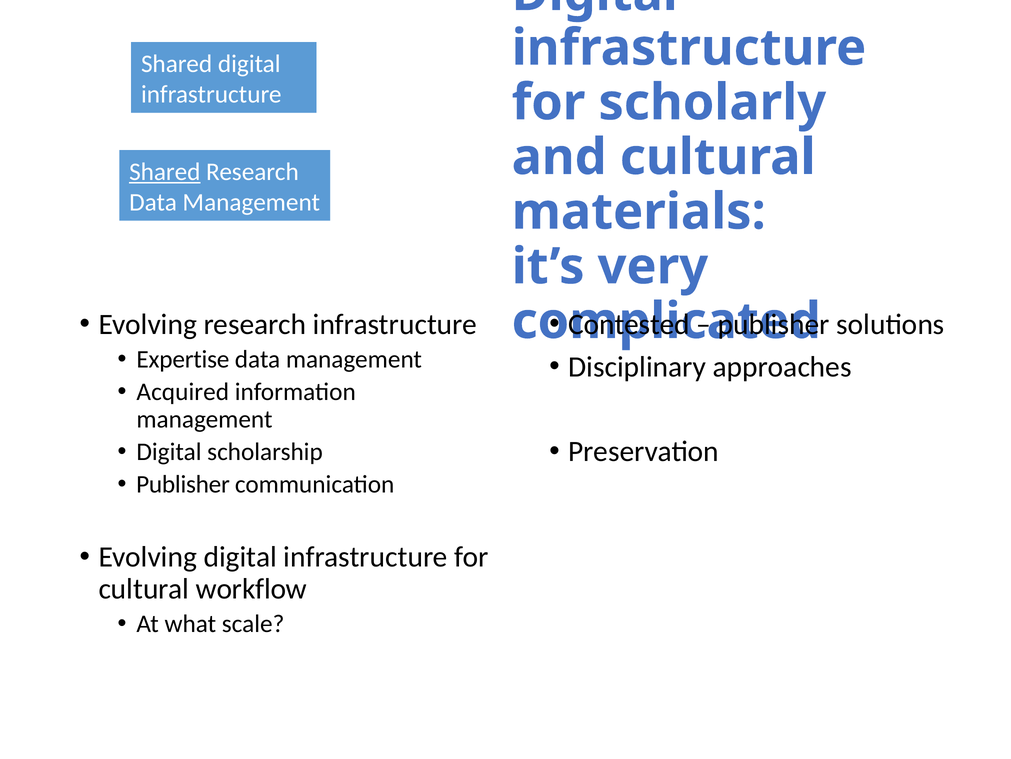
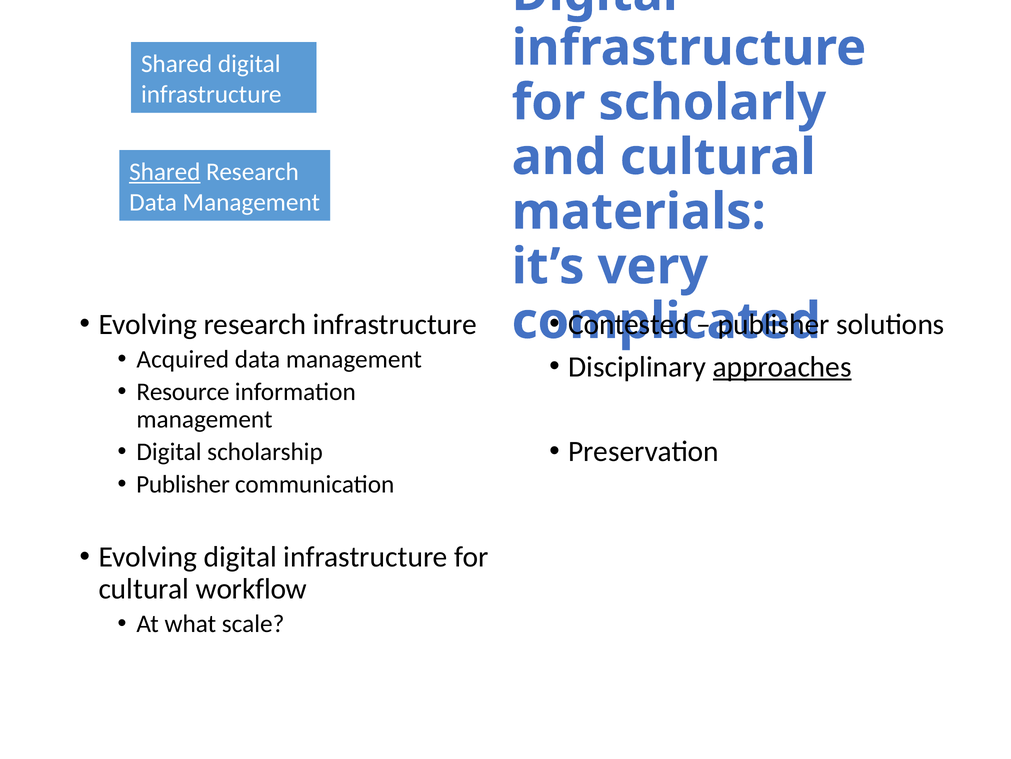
Expertise: Expertise -> Acquired
approaches underline: none -> present
Acquired: Acquired -> Resource
